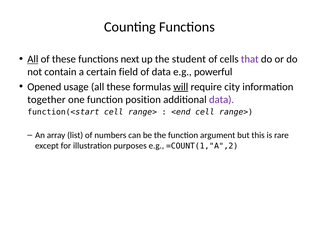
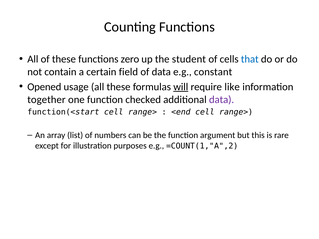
All at (33, 59) underline: present -> none
next: next -> zero
that colour: purple -> blue
powerful: powerful -> constant
city: city -> like
position: position -> checked
